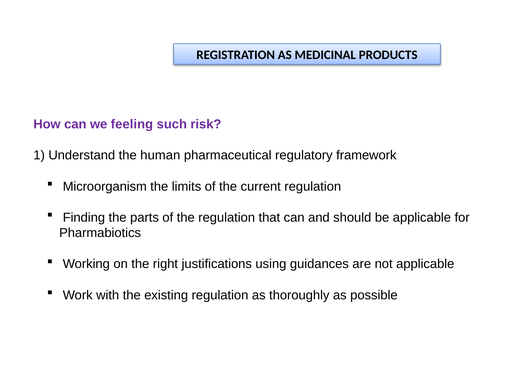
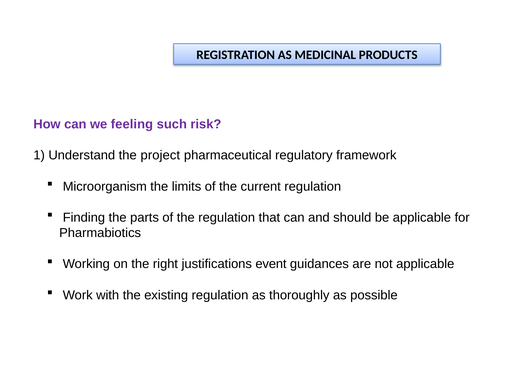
human: human -> project
using: using -> event
